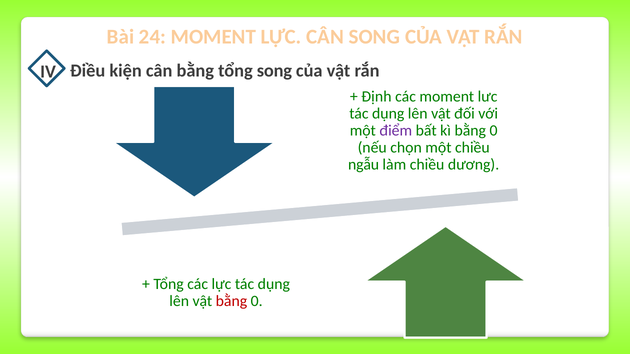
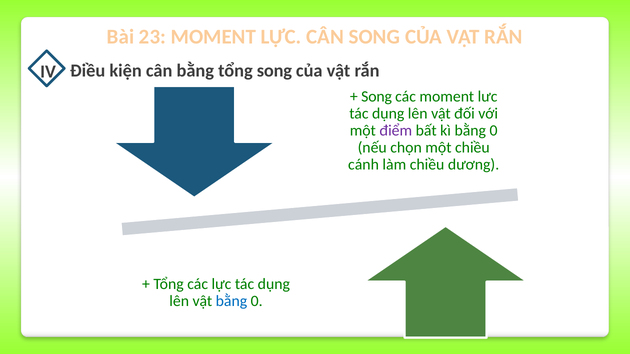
24: 24 -> 23
Định at (376, 97): Định -> Song
ngẫu: ngẫu -> cánh
bằng at (231, 302) colour: red -> blue
